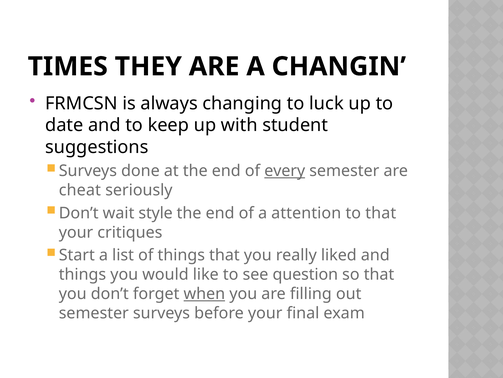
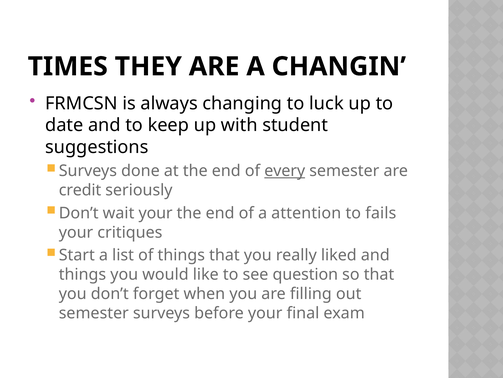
cheat: cheat -> credit
wait style: style -> your
to that: that -> fails
when underline: present -> none
